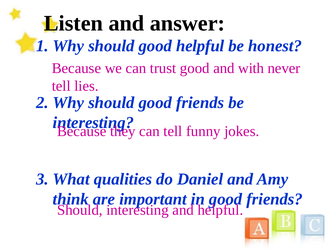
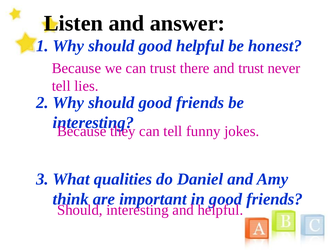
trust good: good -> there
and with: with -> trust
